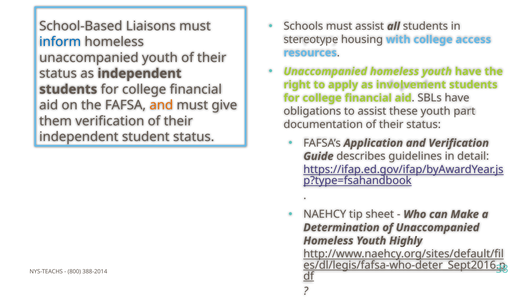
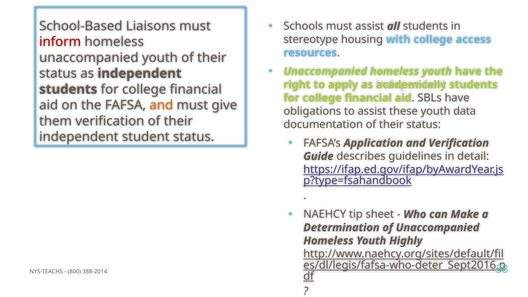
inform colour: blue -> red
involvement: involvement -> academically
part: part -> data
